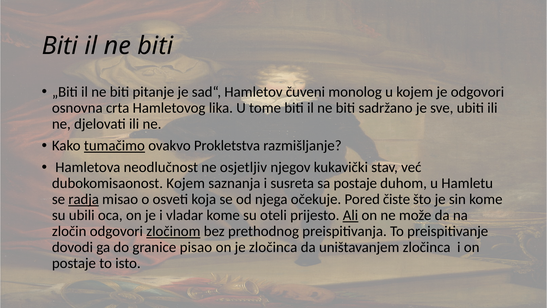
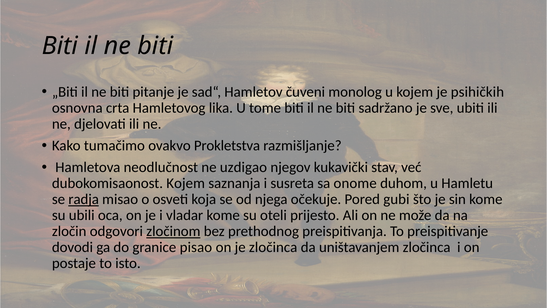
je odgovori: odgovori -> psihičkih
tumačimo underline: present -> none
osjetljiv: osjetljiv -> uzdigao
sa postaje: postaje -> onome
čiste: čiste -> gubi
Ali underline: present -> none
